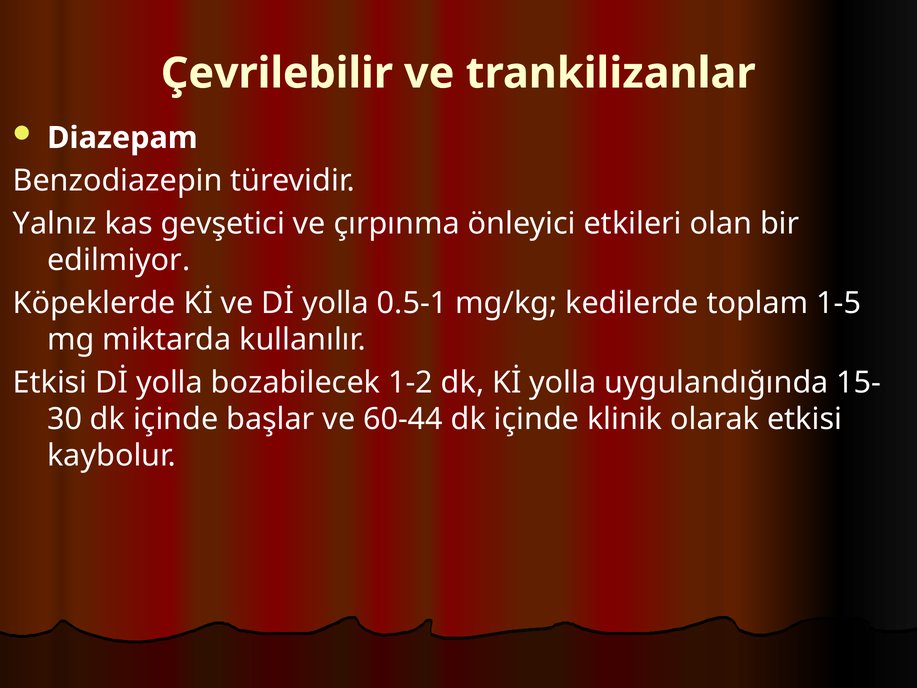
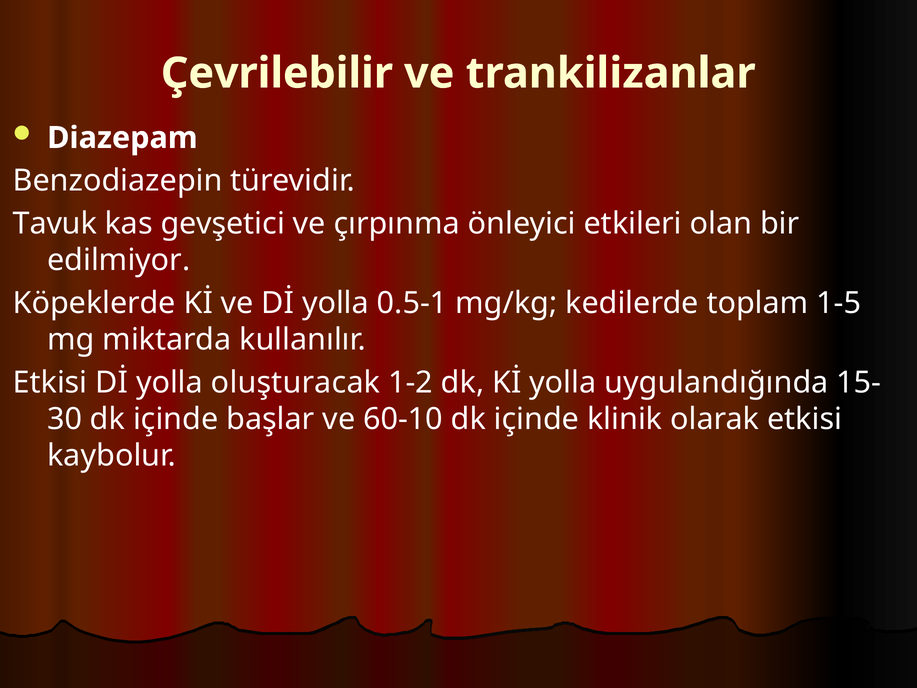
Yalnız: Yalnız -> Tavuk
bozabilecek: bozabilecek -> oluşturacak
60-44: 60-44 -> 60-10
